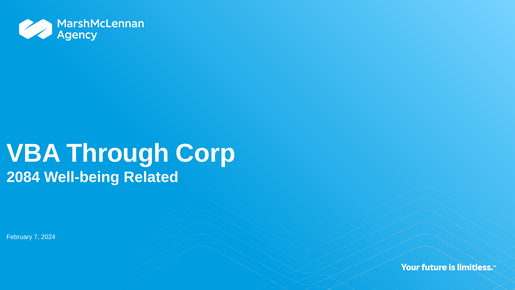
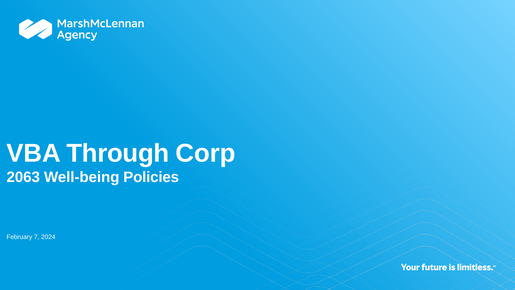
2084: 2084 -> 2063
Related: Related -> Policies
